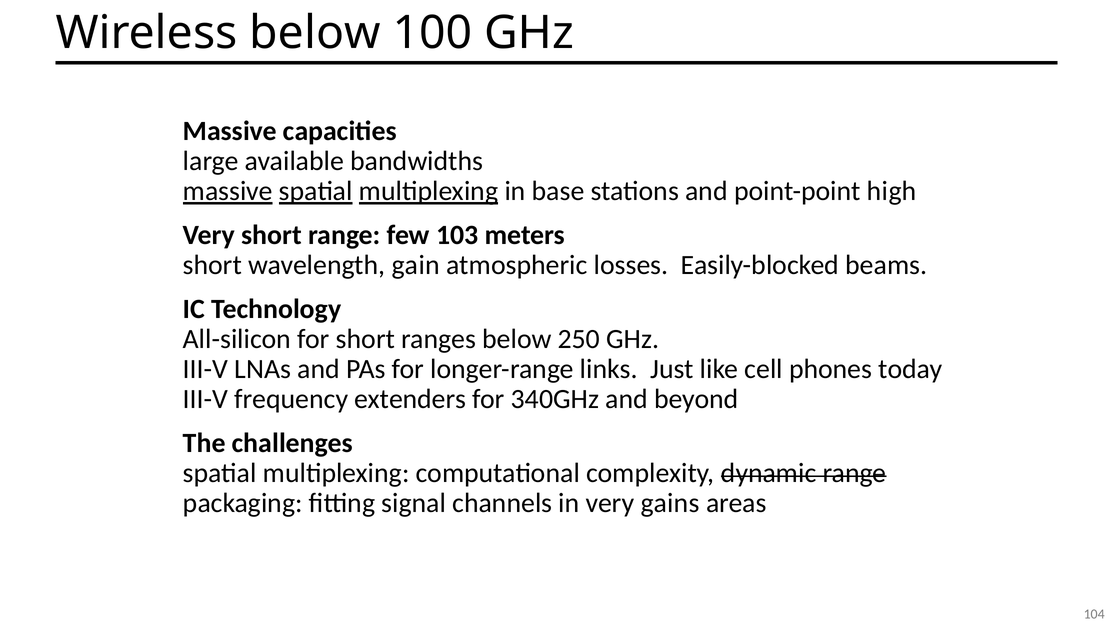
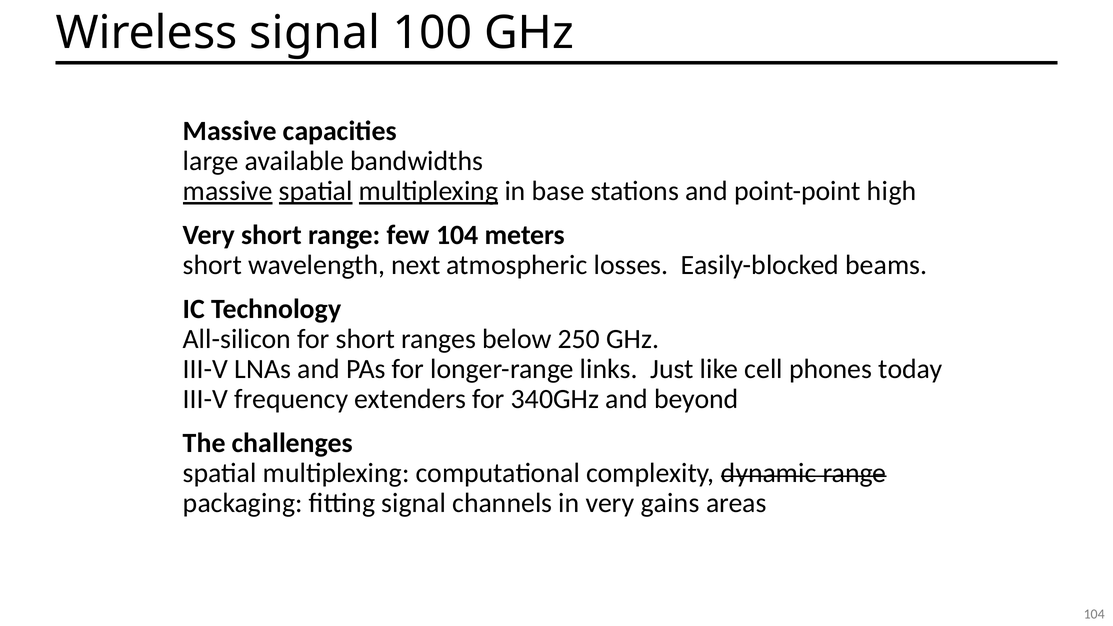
Wireless below: below -> signal
few 103: 103 -> 104
gain: gain -> next
